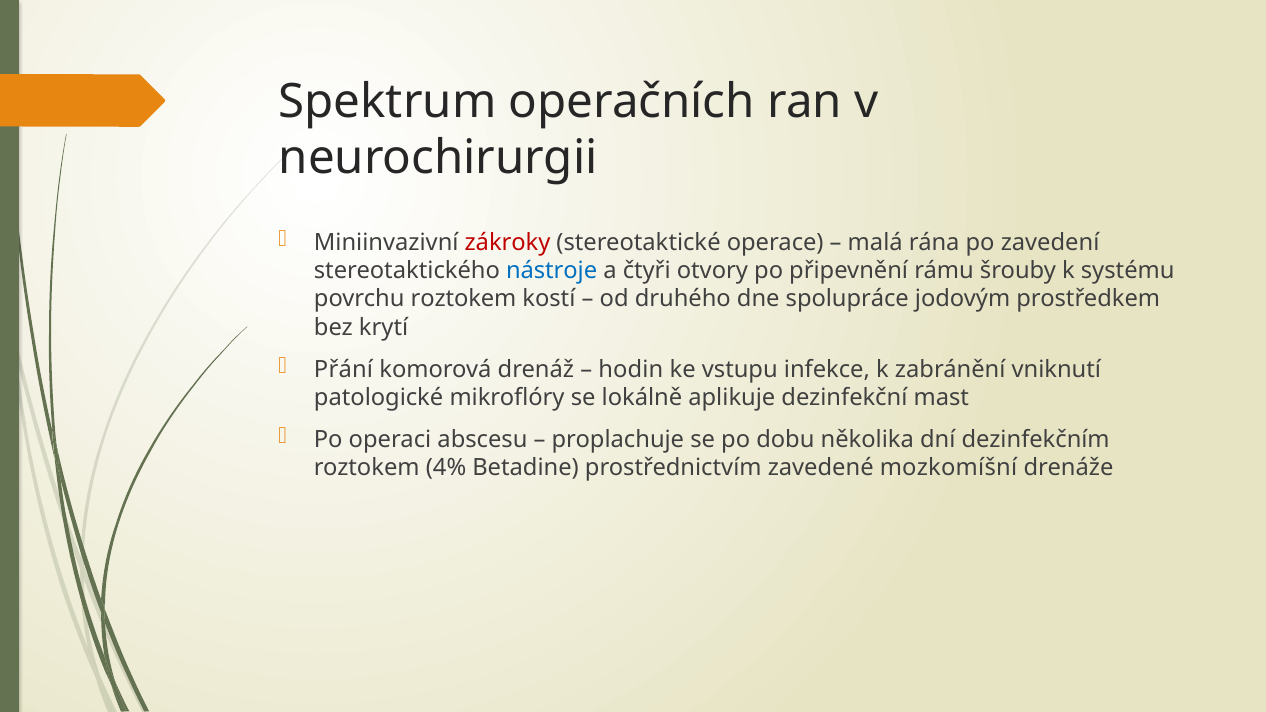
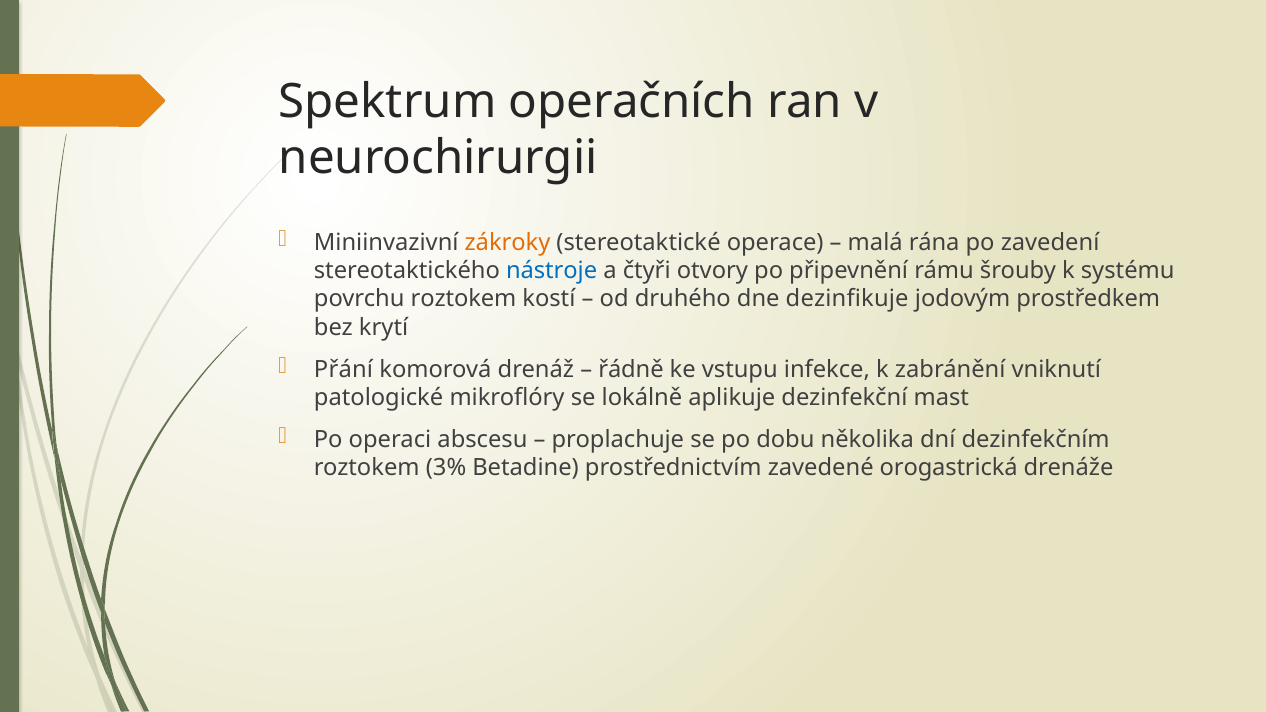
zákroky colour: red -> orange
spolupráce: spolupráce -> dezinfikuje
hodin: hodin -> řádně
4%: 4% -> 3%
mozkomíšní: mozkomíšní -> orogastrická
